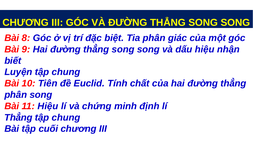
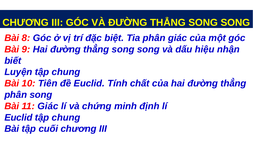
11 Hiệu: Hiệu -> Giác
Thẳng at (18, 118): Thẳng -> Euclid
